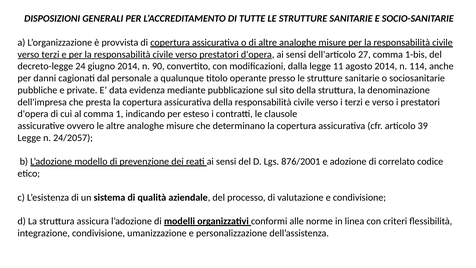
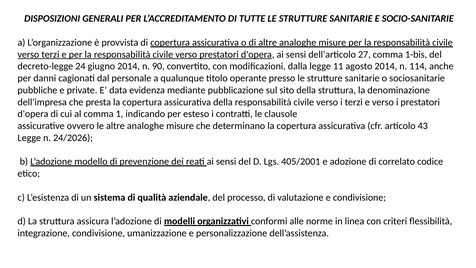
39: 39 -> 43
24/2057: 24/2057 -> 24/2026
876/2001: 876/2001 -> 405/2001
